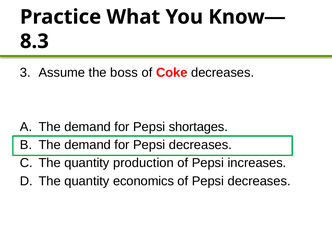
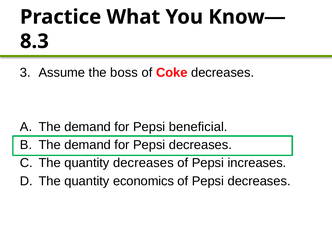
shortages: shortages -> beneficial
quantity production: production -> decreases
